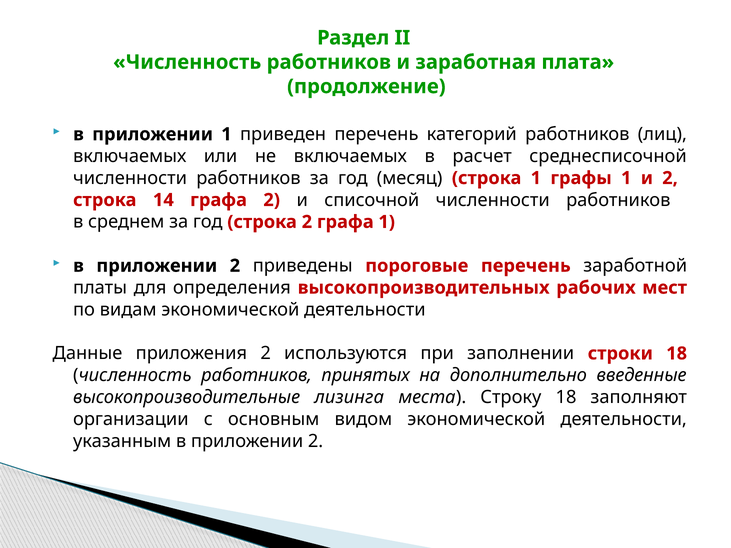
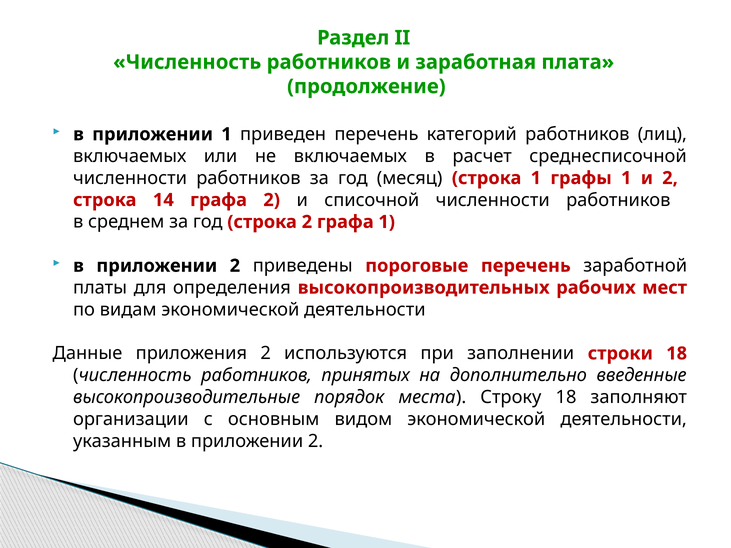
лизинга: лизинга -> порядок
